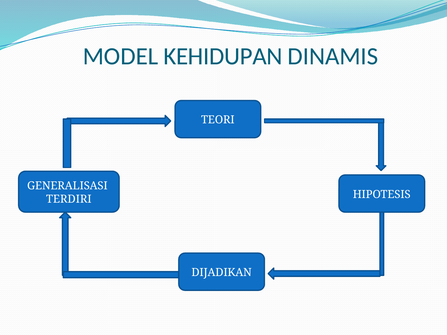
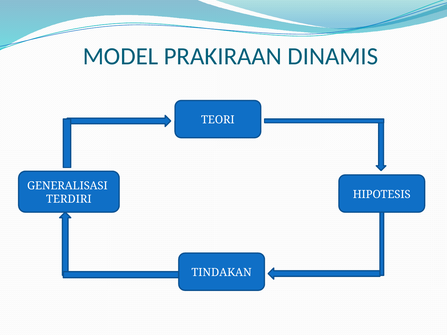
KEHIDUPAN: KEHIDUPAN -> PRAKIRAAN
DIJADIKAN: DIJADIKAN -> TINDAKAN
